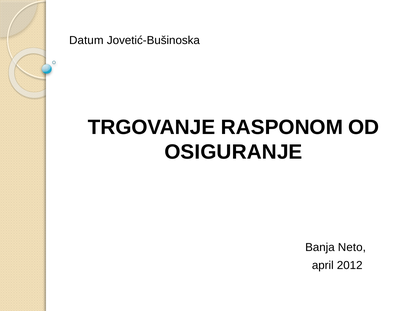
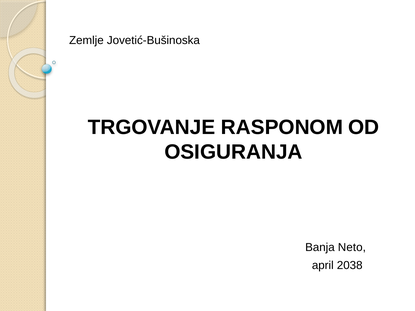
Datum: Datum -> Zemlje
OSIGURANJE: OSIGURANJE -> OSIGURANJA
2012: 2012 -> 2038
